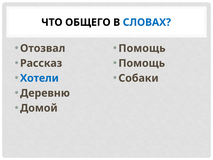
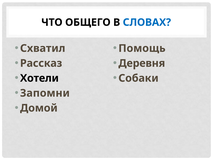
Отозвал: Отозвал -> Схватил
Помощь at (142, 63): Помощь -> Деревня
Хотели colour: blue -> black
Деревню: Деревню -> Запомни
